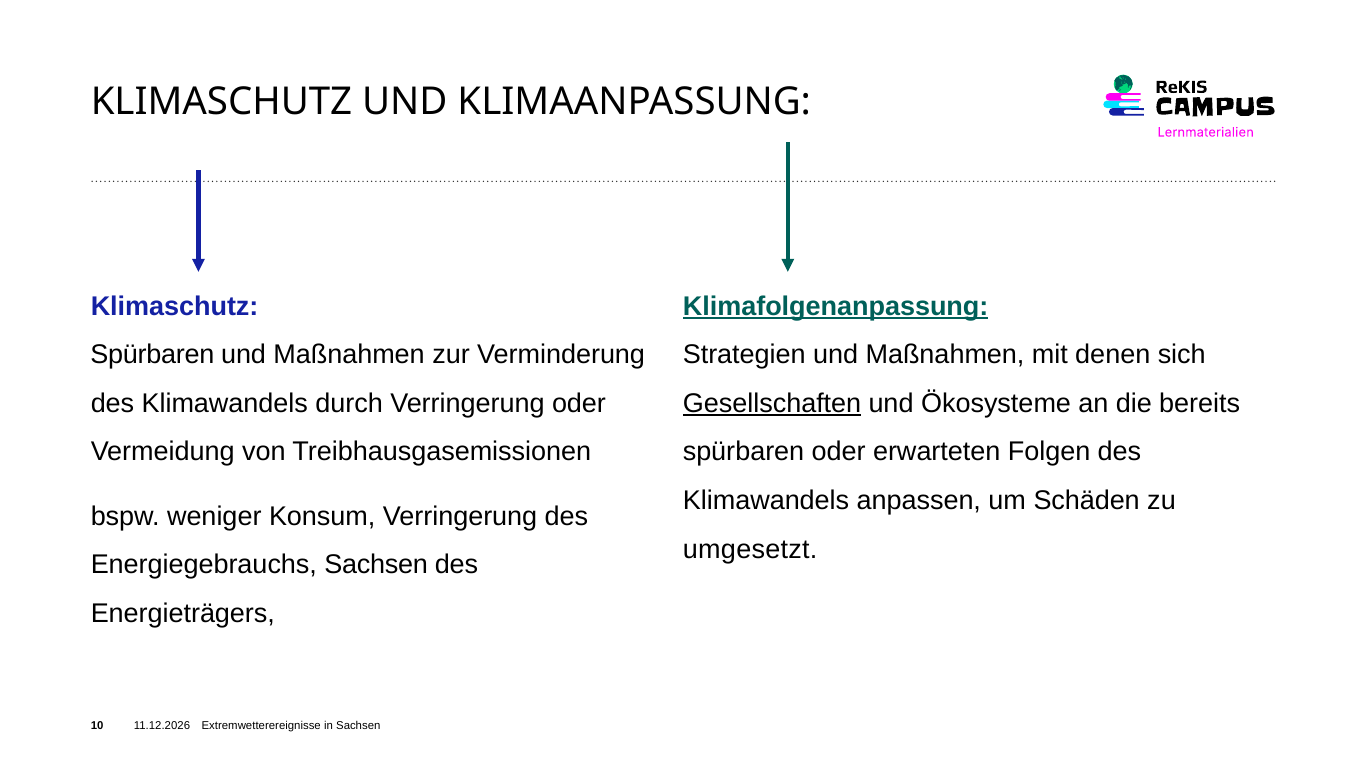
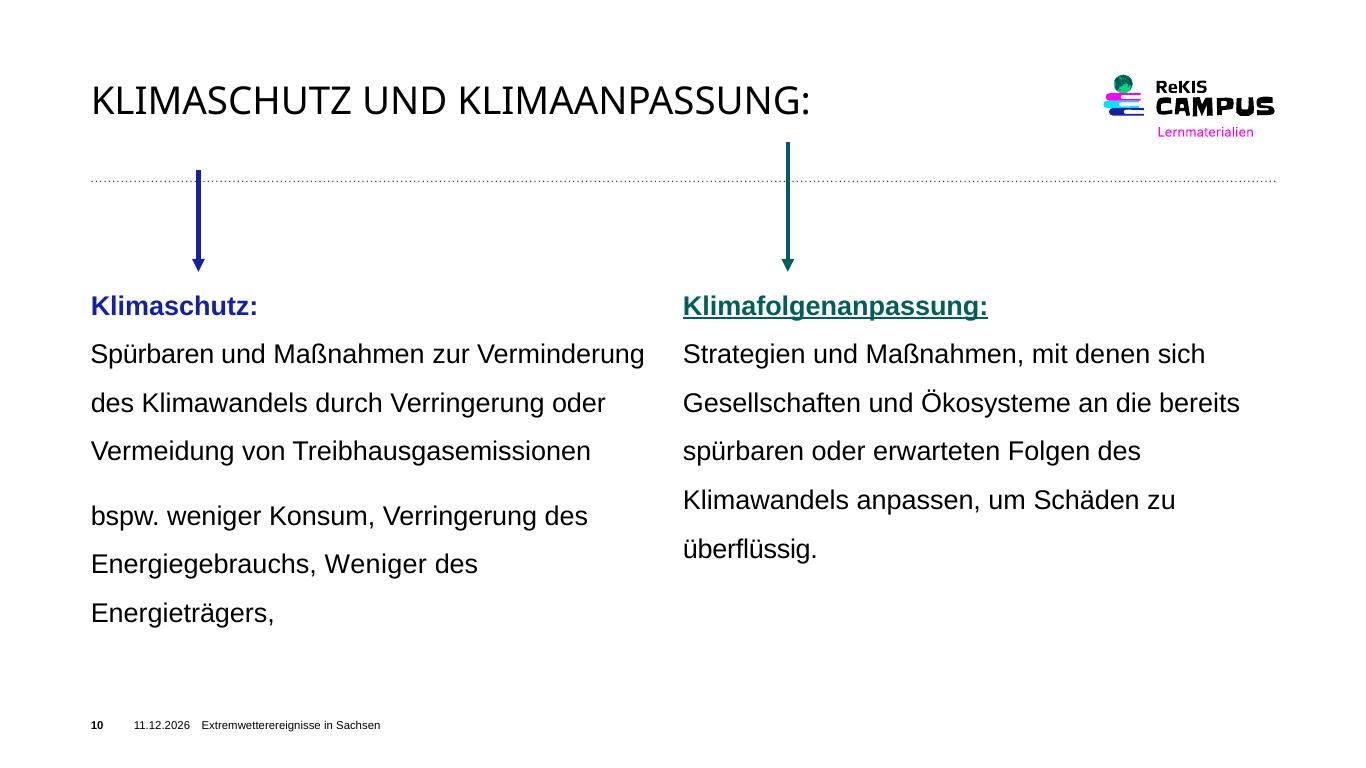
Gesellschaften underline: present -> none
umgesetzt: umgesetzt -> überflüssig
Energiegebrauchs Sachsen: Sachsen -> Weniger
